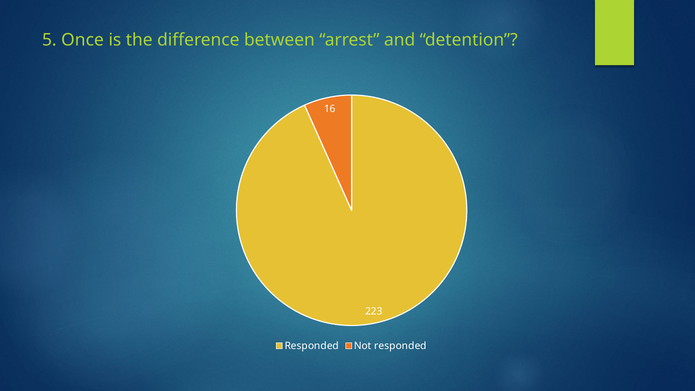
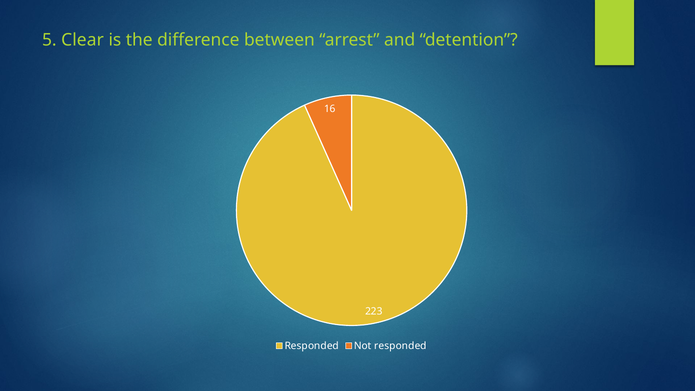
Once: Once -> Clear
